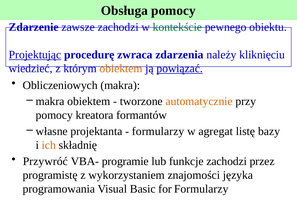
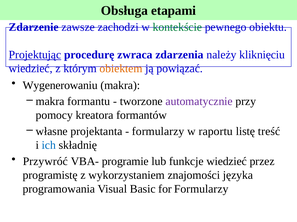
Obsługa pomocy: pomocy -> etapami
powiązać underline: present -> none
Obliczeniowych: Obliczeniowych -> Wygenerowaniu
makra obiektem: obiektem -> formantu
automatycznie colour: orange -> purple
agregat: agregat -> raportu
bazy: bazy -> treść
ich colour: orange -> blue
funkcje zachodzi: zachodzi -> wiedzieć
